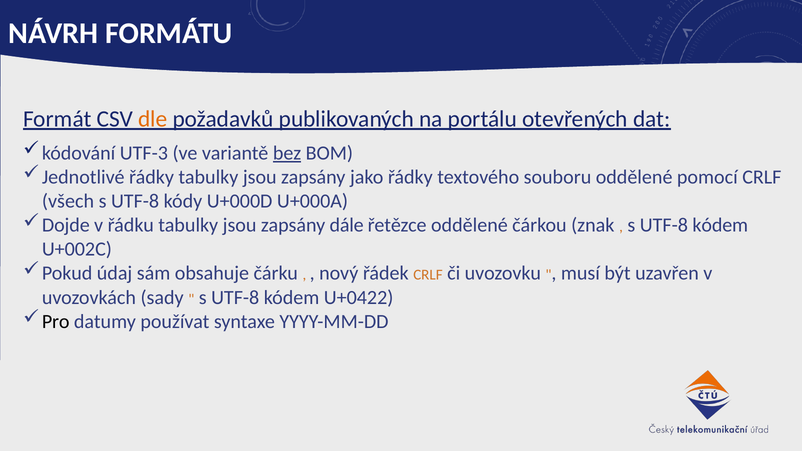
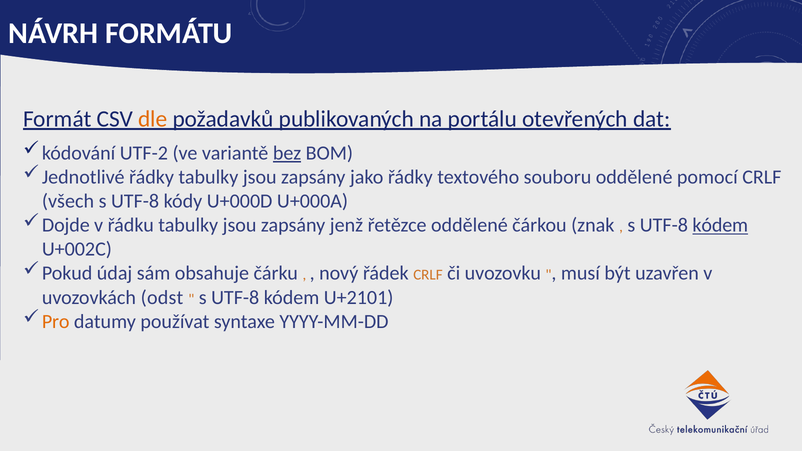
UTF-3: UTF-3 -> UTF-2
dále: dále -> jenž
kódem at (720, 225) underline: none -> present
sady: sady -> odst
U+0422: U+0422 -> U+2101
Pro colour: black -> orange
